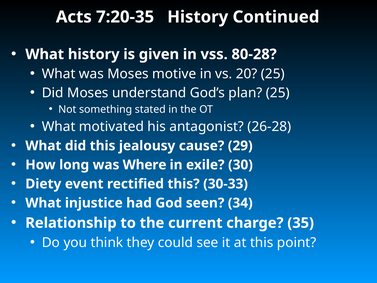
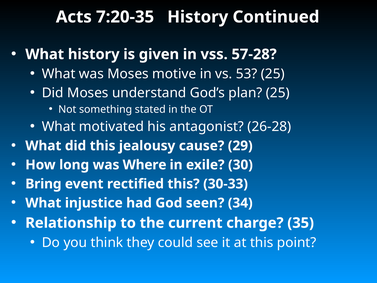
80-28: 80-28 -> 57-28
20: 20 -> 53
Diety: Diety -> Bring
